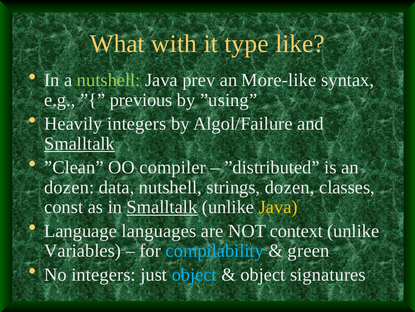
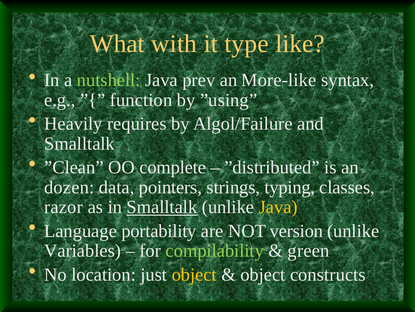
previous: previous -> function
Heavily integers: integers -> requires
Smalltalk at (80, 143) underline: present -> none
compiler: compiler -> complete
data nutshell: nutshell -> pointers
strings dozen: dozen -> typing
const: const -> razor
languages: languages -> portability
context: context -> version
compilability colour: light blue -> light green
No integers: integers -> location
object at (194, 274) colour: light blue -> yellow
signatures: signatures -> constructs
